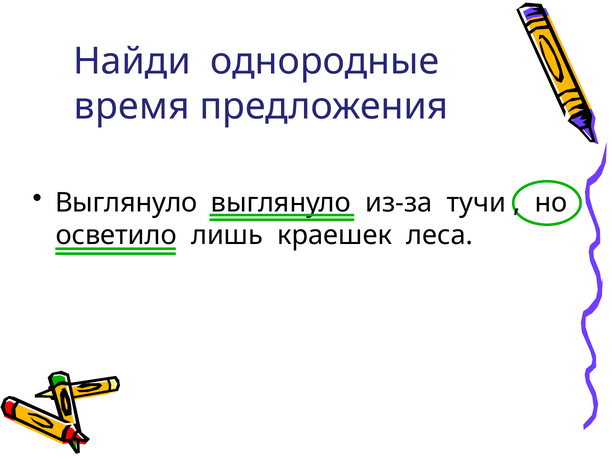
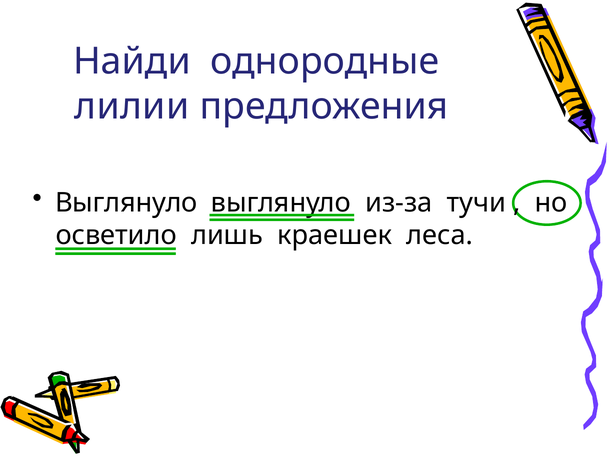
время: время -> лилии
